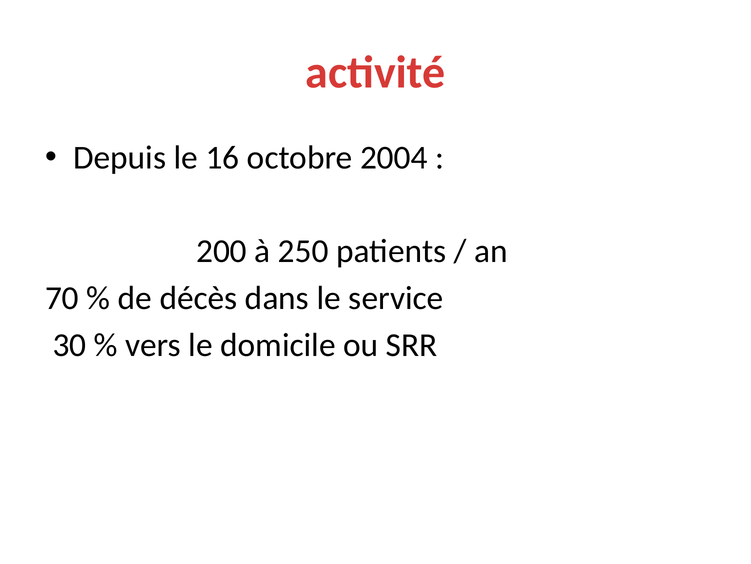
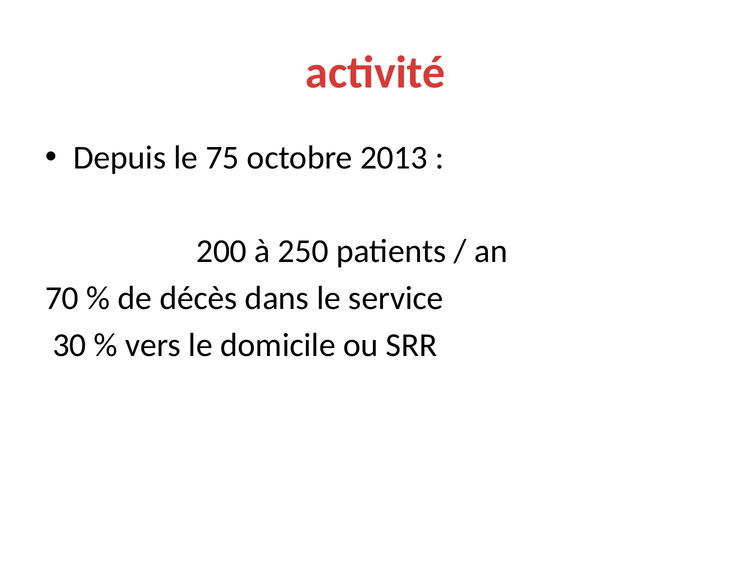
16: 16 -> 75
2004: 2004 -> 2013
